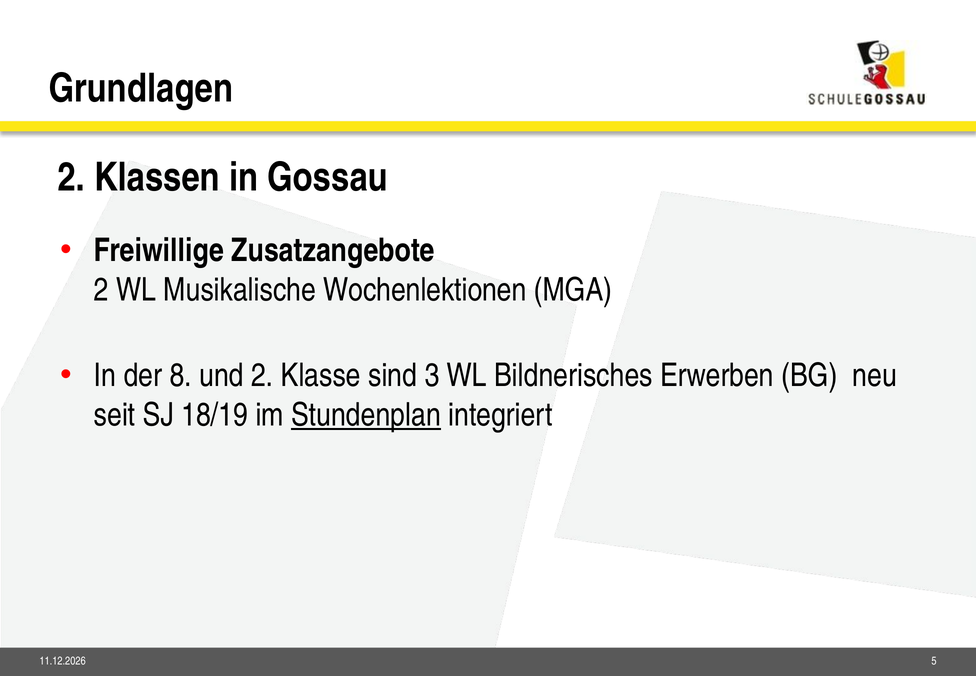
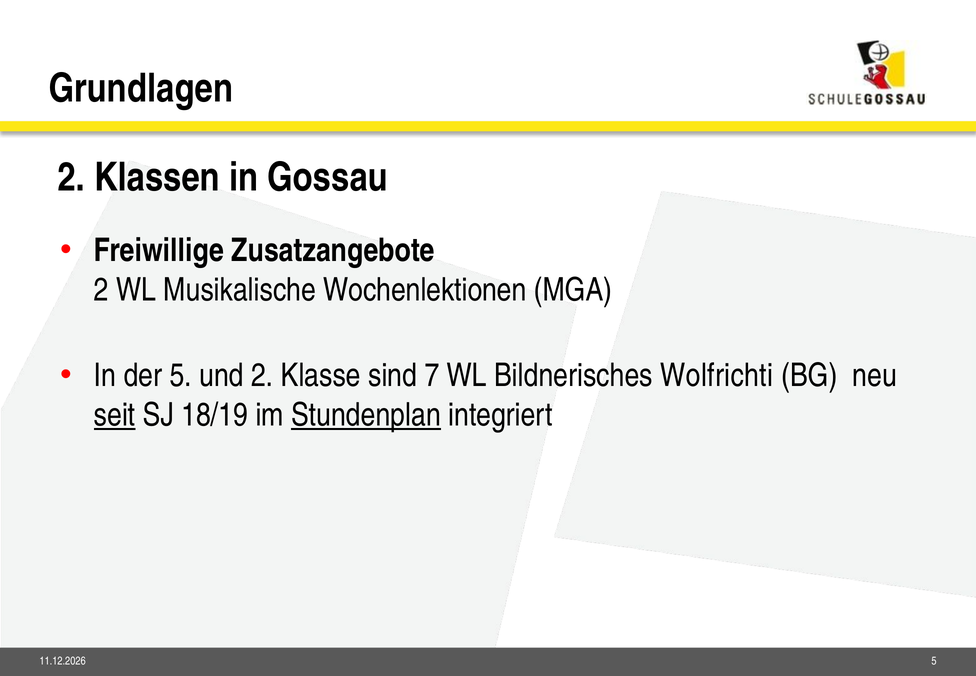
der 8: 8 -> 5
3: 3 -> 7
Erwerben: Erwerben -> Wolfrichti
seit underline: none -> present
